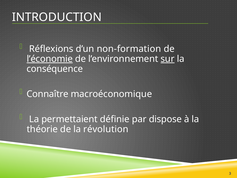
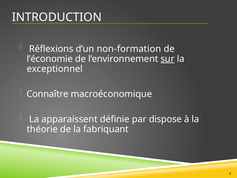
l’économie underline: present -> none
conséquence: conséquence -> exceptionnel
permettaient: permettaient -> apparaissent
révolution: révolution -> fabriquant
